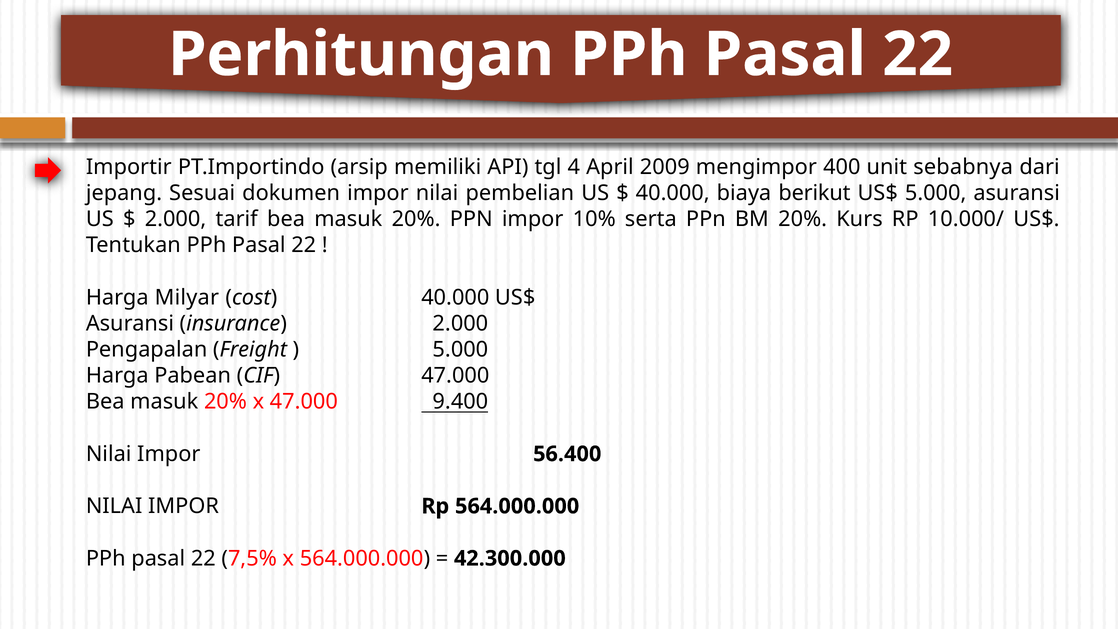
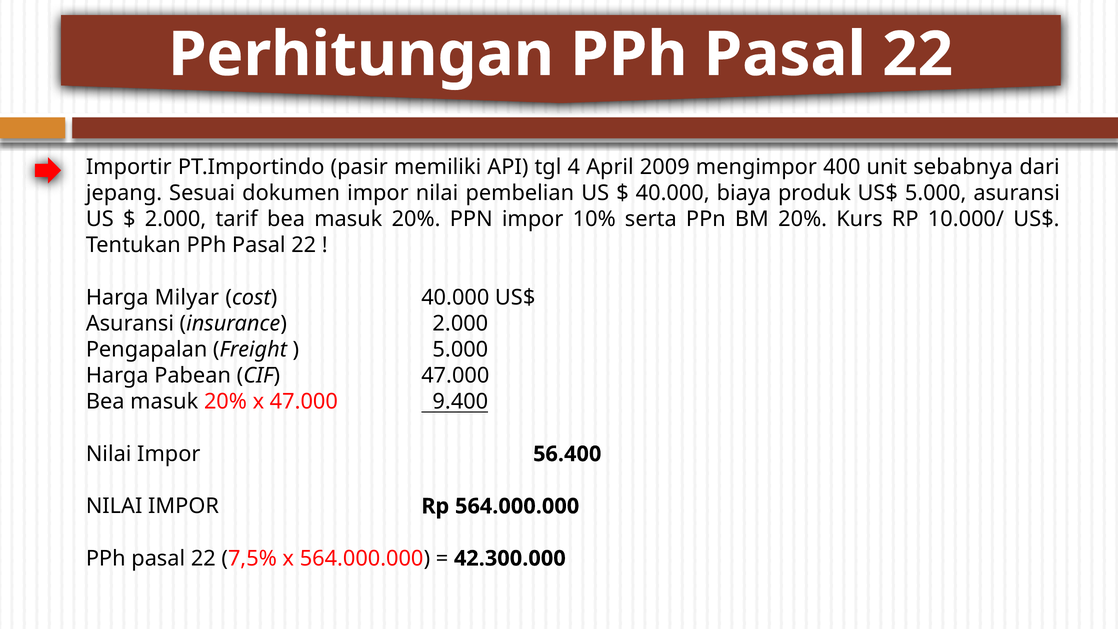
arsip: arsip -> pasir
berikut: berikut -> produk
